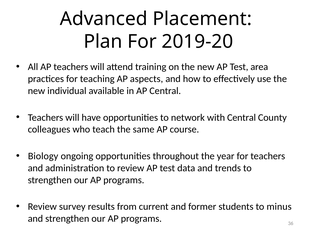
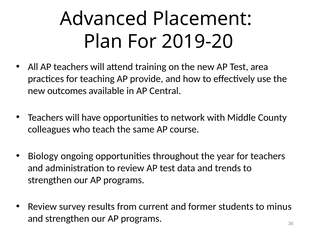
aspects: aspects -> provide
individual: individual -> outcomes
with Central: Central -> Middle
